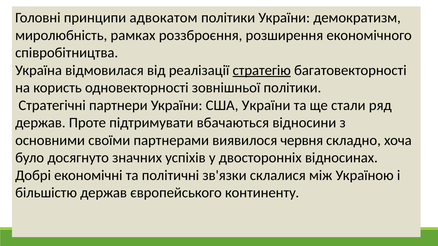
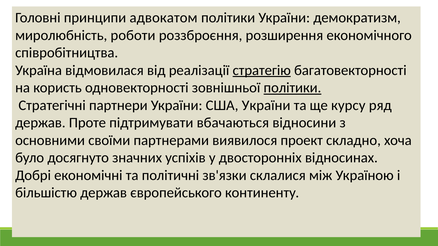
рамках: рамках -> роботи
політики at (292, 88) underline: none -> present
стали: стали -> курсу
червня: червня -> проект
